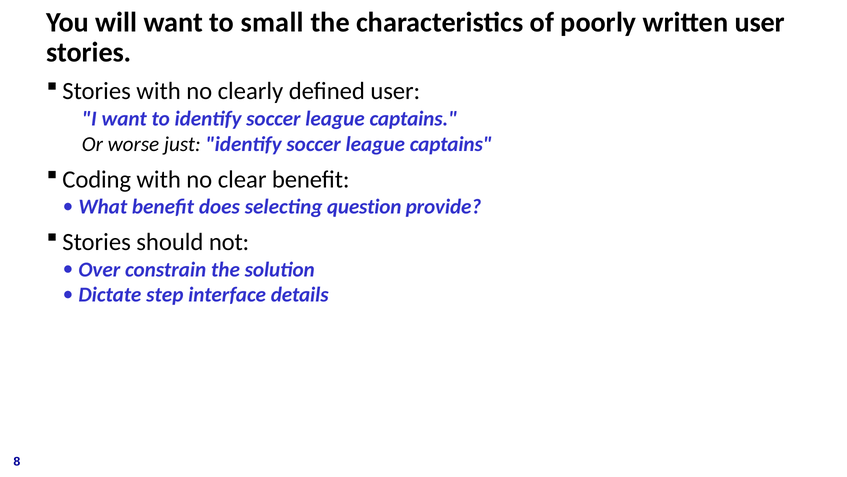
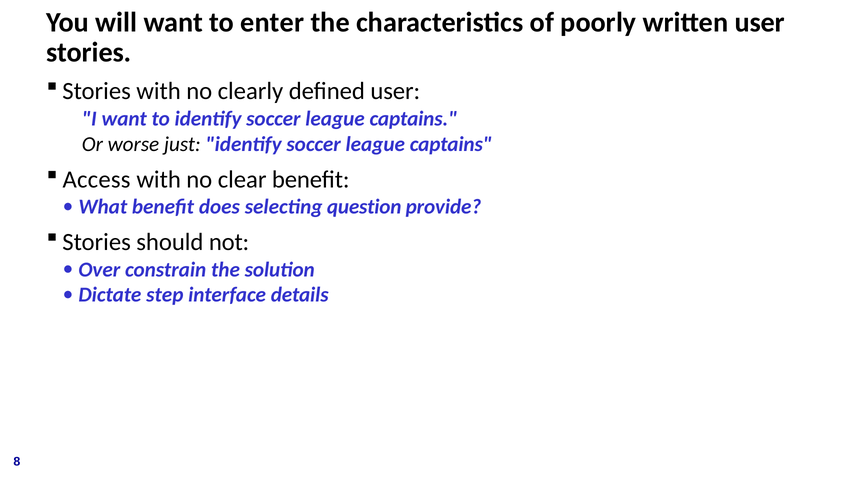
small: small -> enter
Coding: Coding -> Access
